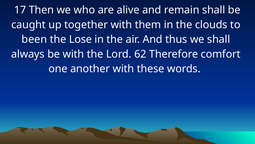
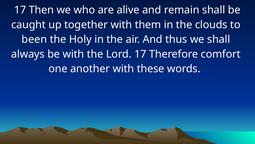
Lose: Lose -> Holy
Lord 62: 62 -> 17
